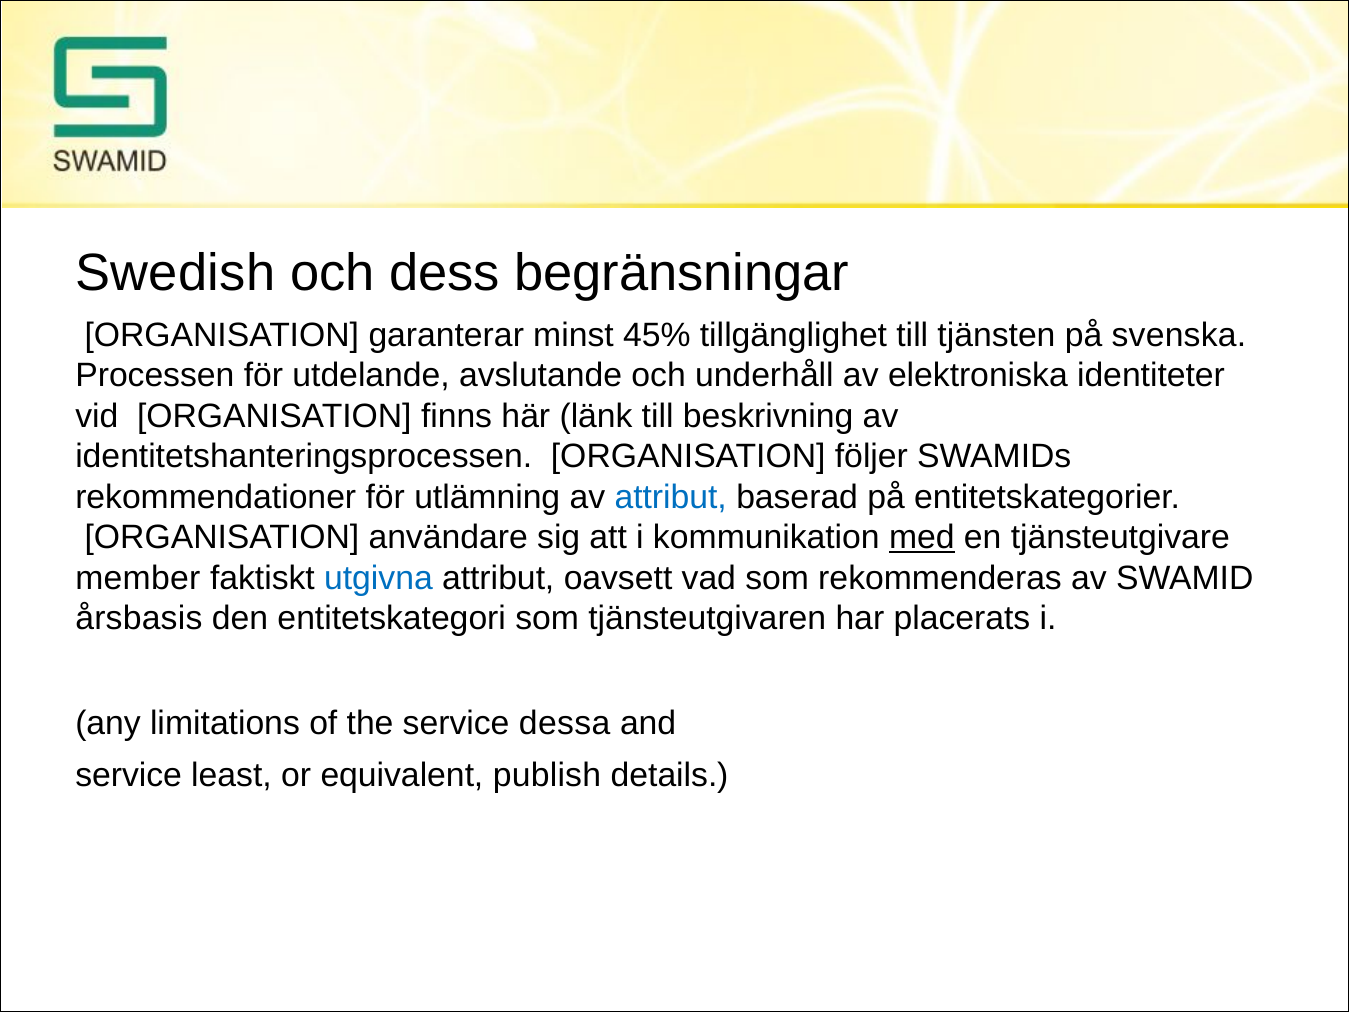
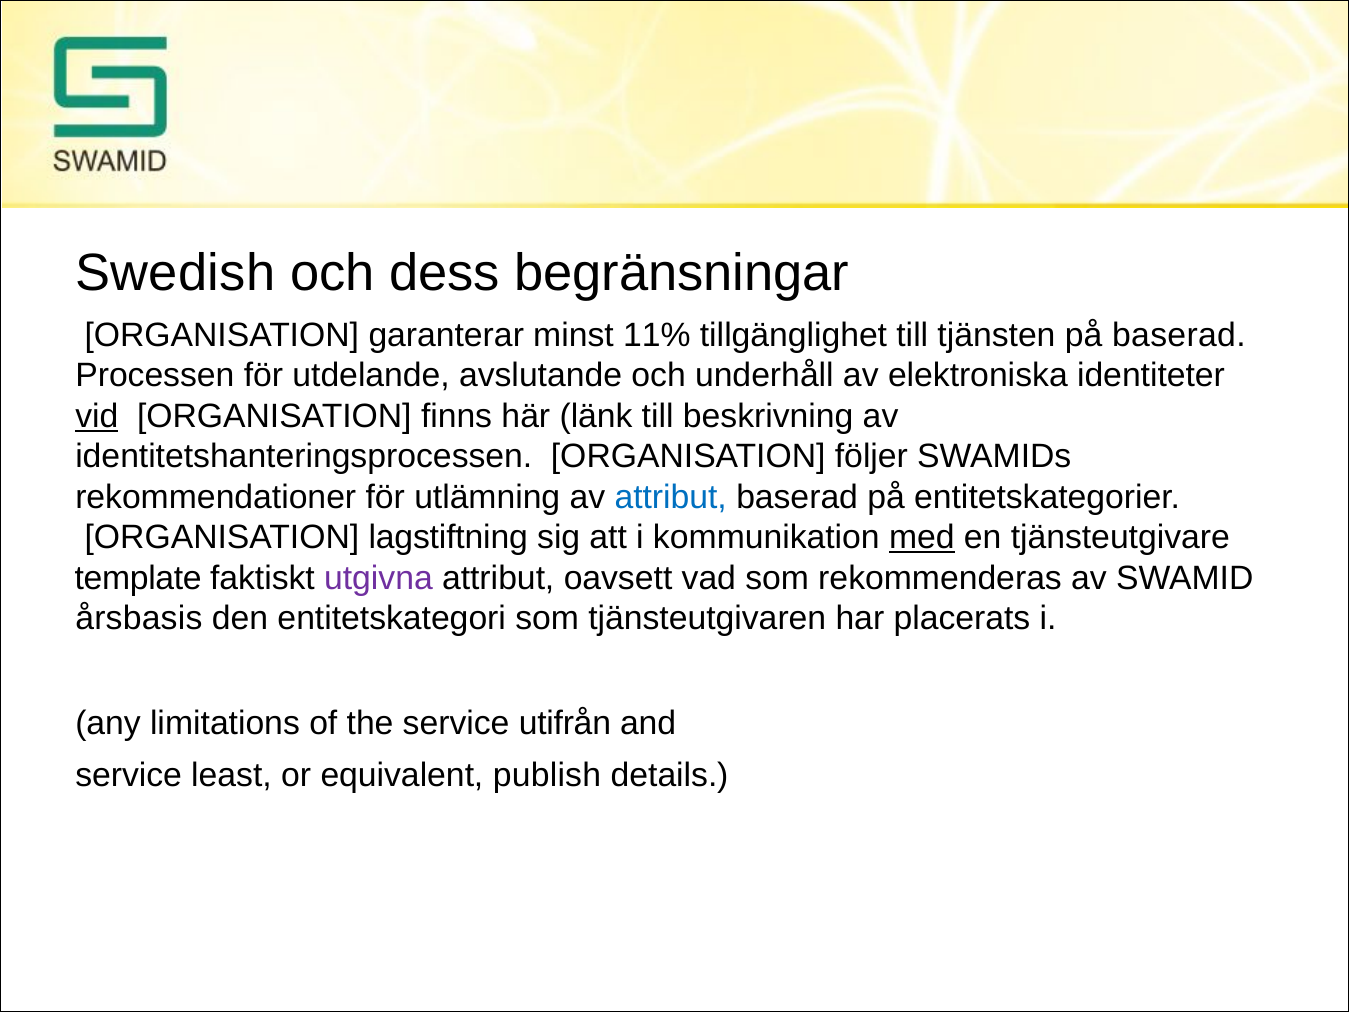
45%: 45% -> 11%
på svenska: svenska -> baserad
vid underline: none -> present
användare: användare -> lagstiftning
member: member -> template
utgivna colour: blue -> purple
dessa: dessa -> utifrån
